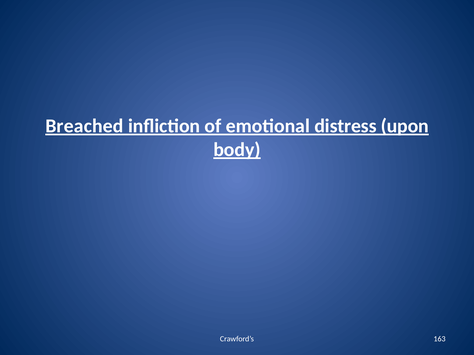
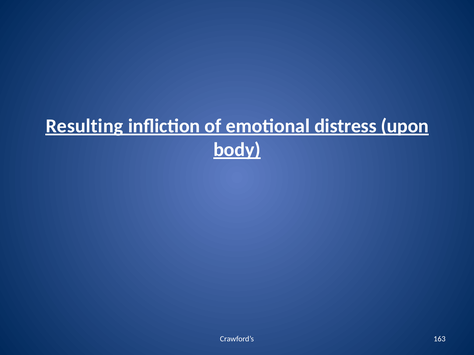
Breached: Breached -> Resulting
